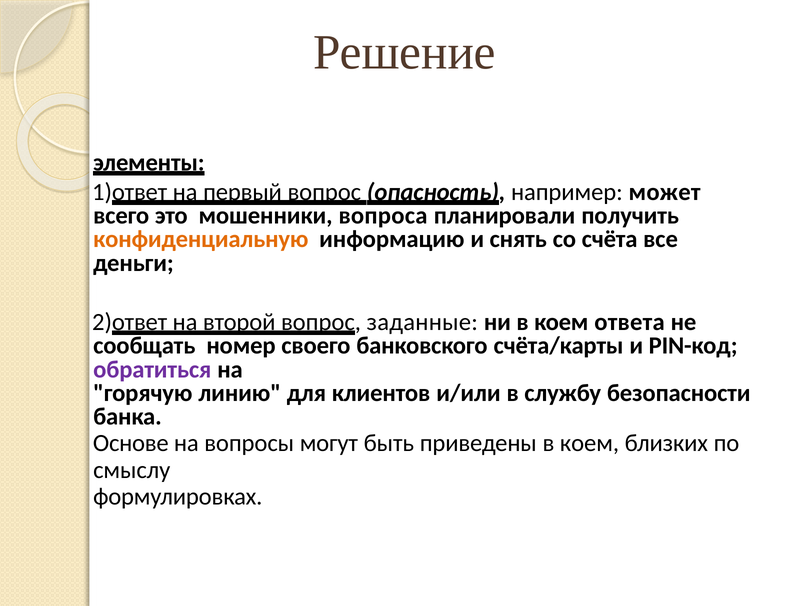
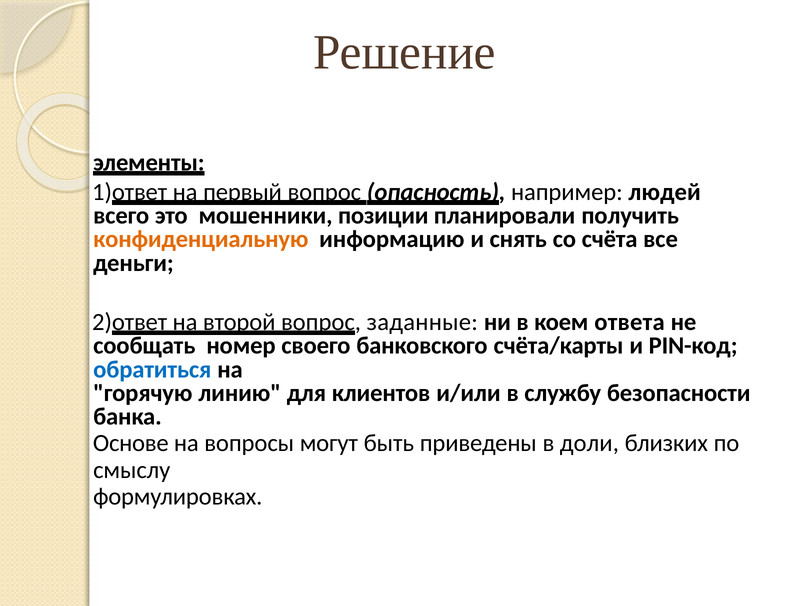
может: может -> людей
вопроса: вопроса -> позиции
обратиться colour: purple -> blue
приведены в коем: коем -> доли
